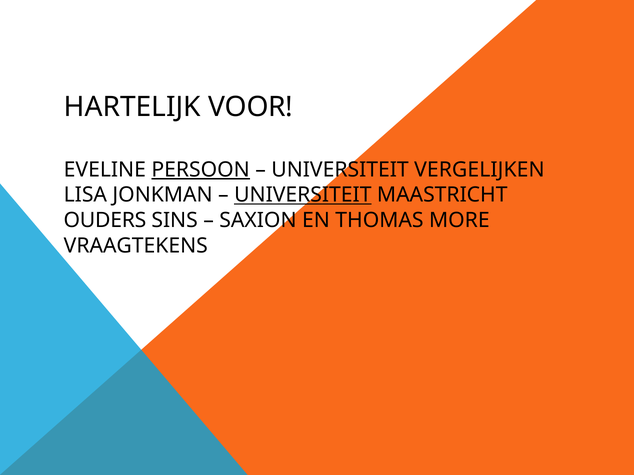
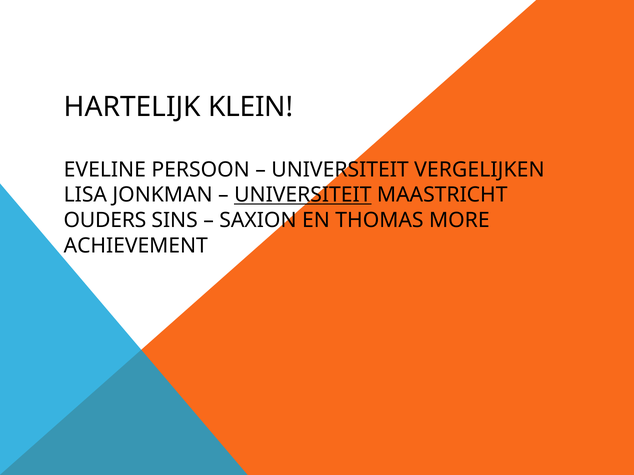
VOOR: VOOR -> KLEIN
PERSOON underline: present -> none
VRAAGTEKENS: VRAAGTEKENS -> ACHIEVEMENT
